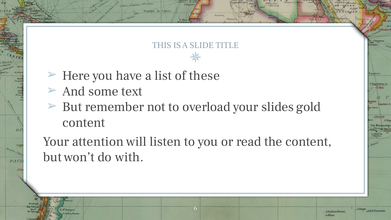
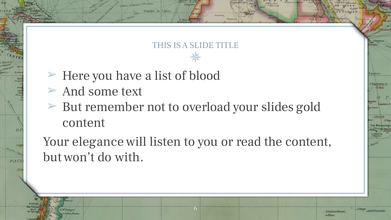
these: these -> blood
attention: attention -> elegance
